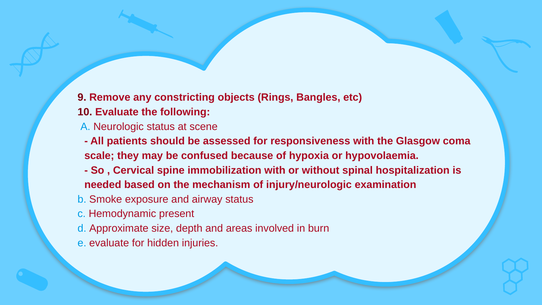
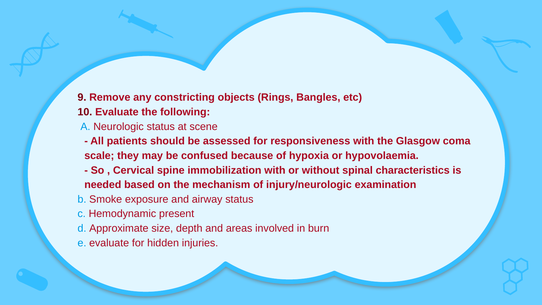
hospitalization: hospitalization -> characteristics
